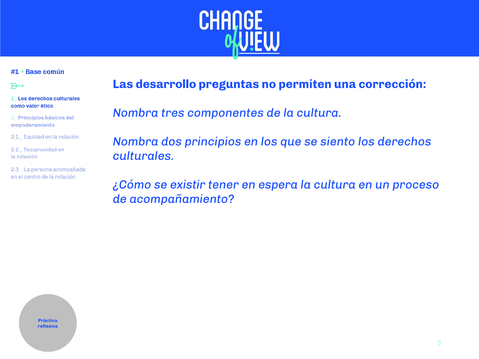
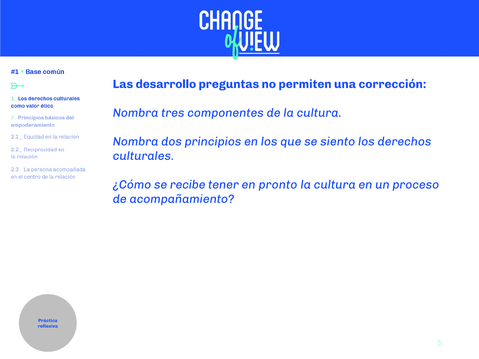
existir: existir -> recibe
espera: espera -> pronto
